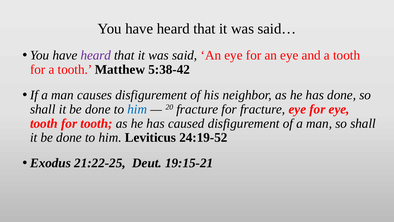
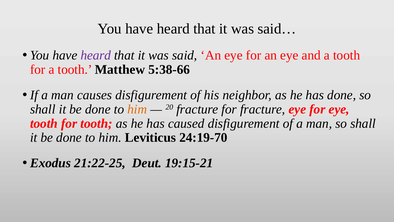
5:38-42: 5:38-42 -> 5:38-66
him at (137, 109) colour: blue -> orange
24:19-52: 24:19-52 -> 24:19-70
